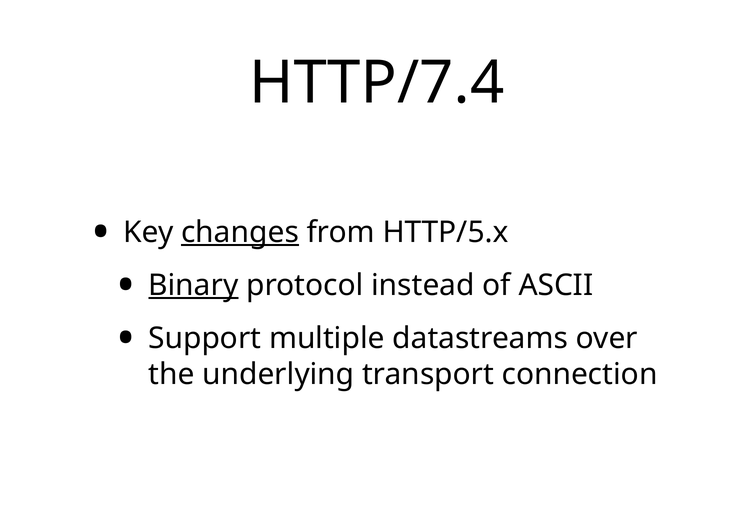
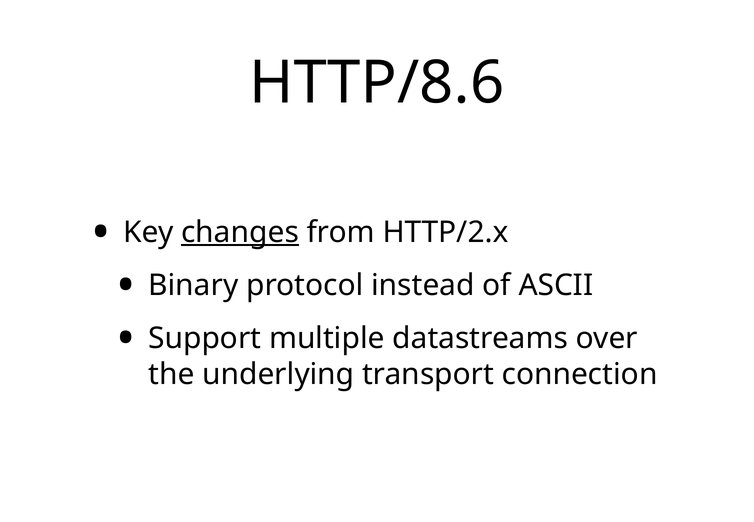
HTTP/7.4: HTTP/7.4 -> HTTP/8.6
HTTP/5.x: HTTP/5.x -> HTTP/2.x
Binary underline: present -> none
